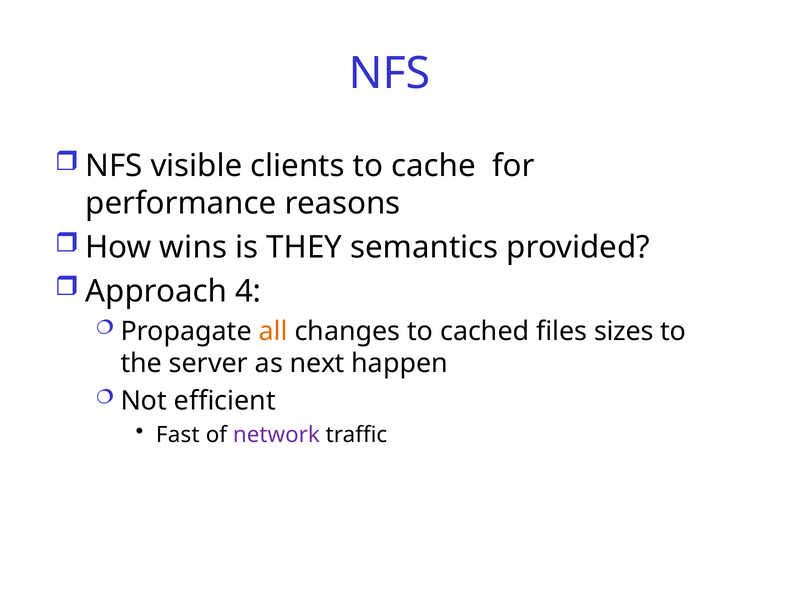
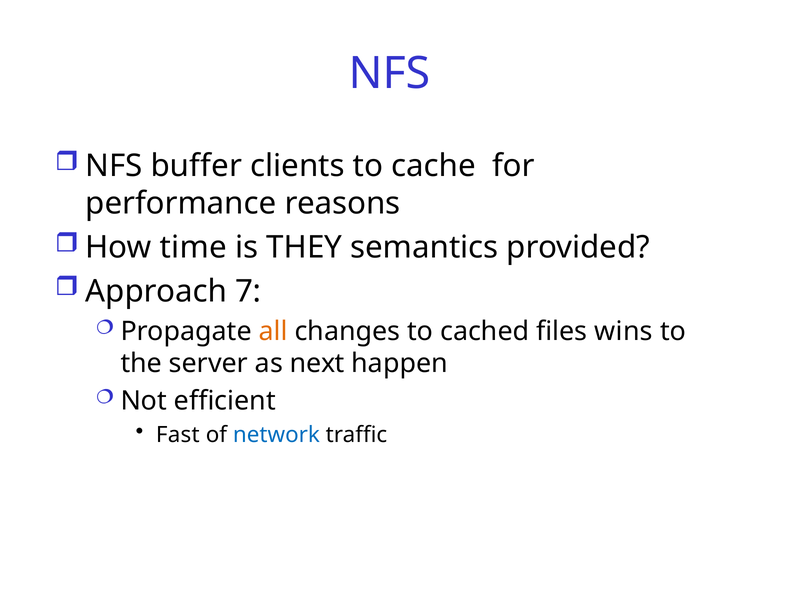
visible: visible -> buffer
wins: wins -> time
4: 4 -> 7
sizes: sizes -> wins
network colour: purple -> blue
